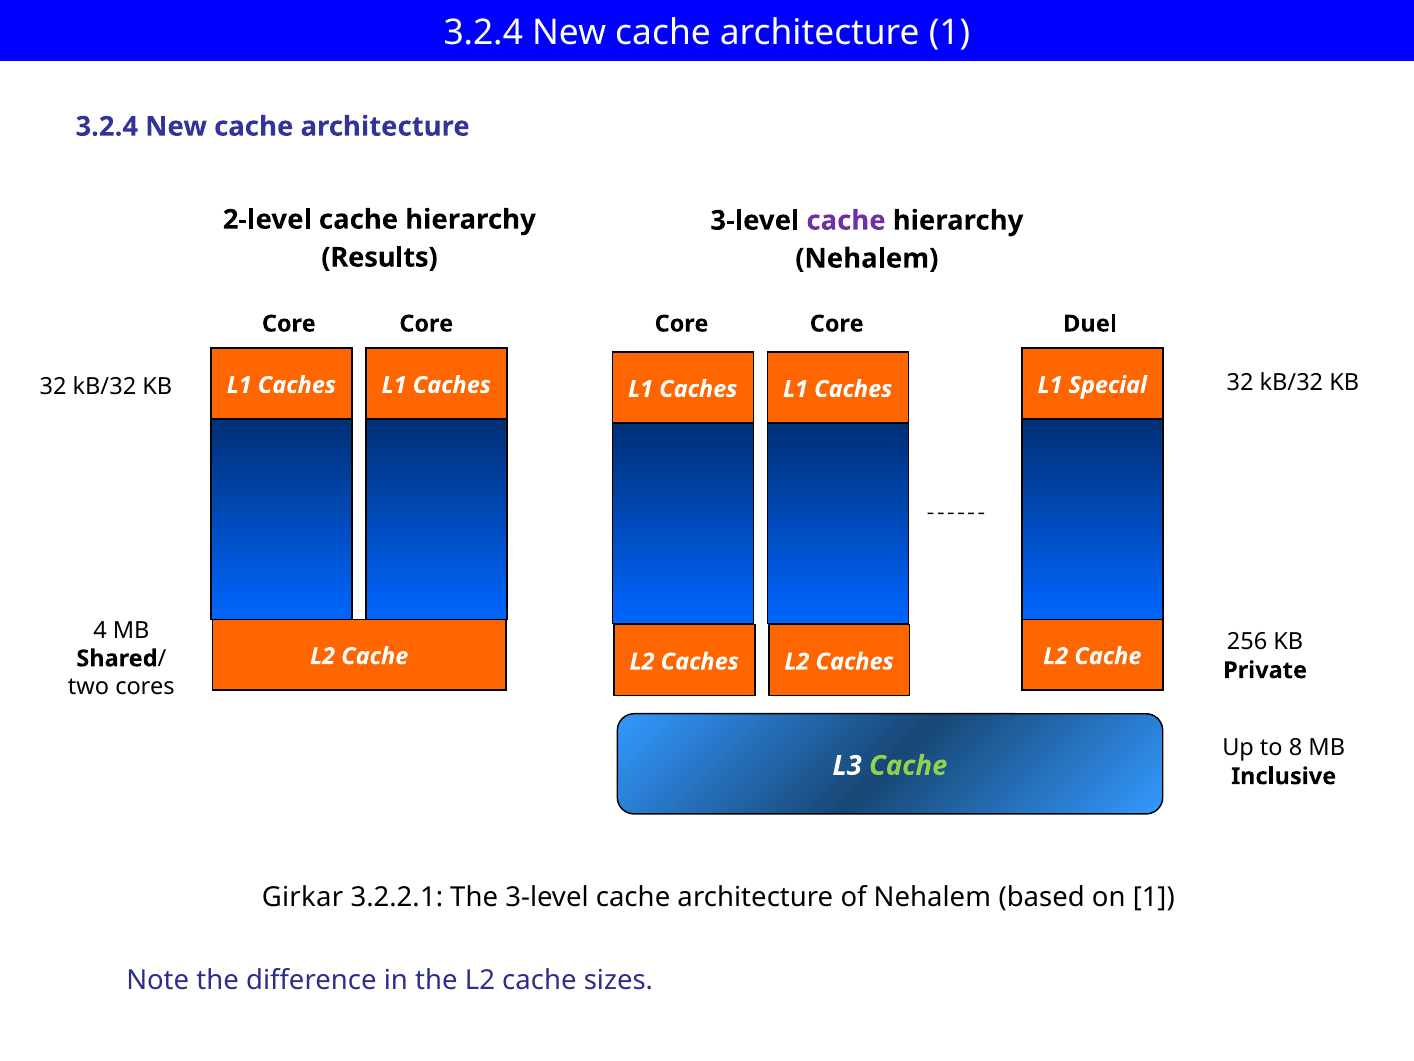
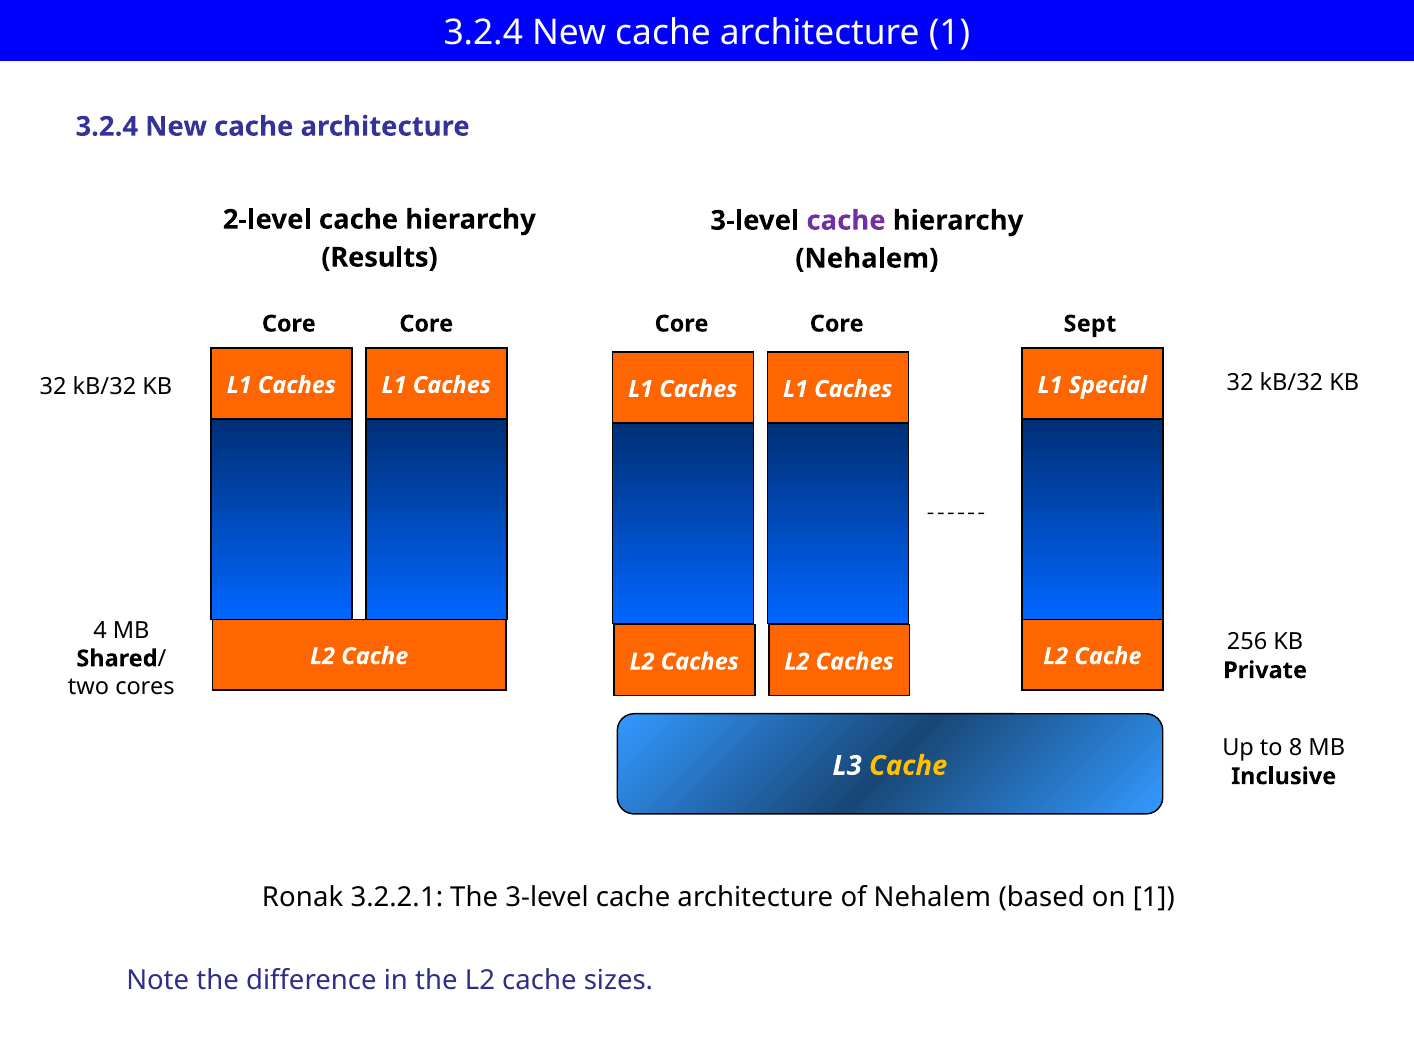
Duel: Duel -> Sept
Cache at (908, 765) colour: light green -> yellow
Girkar: Girkar -> Ronak
